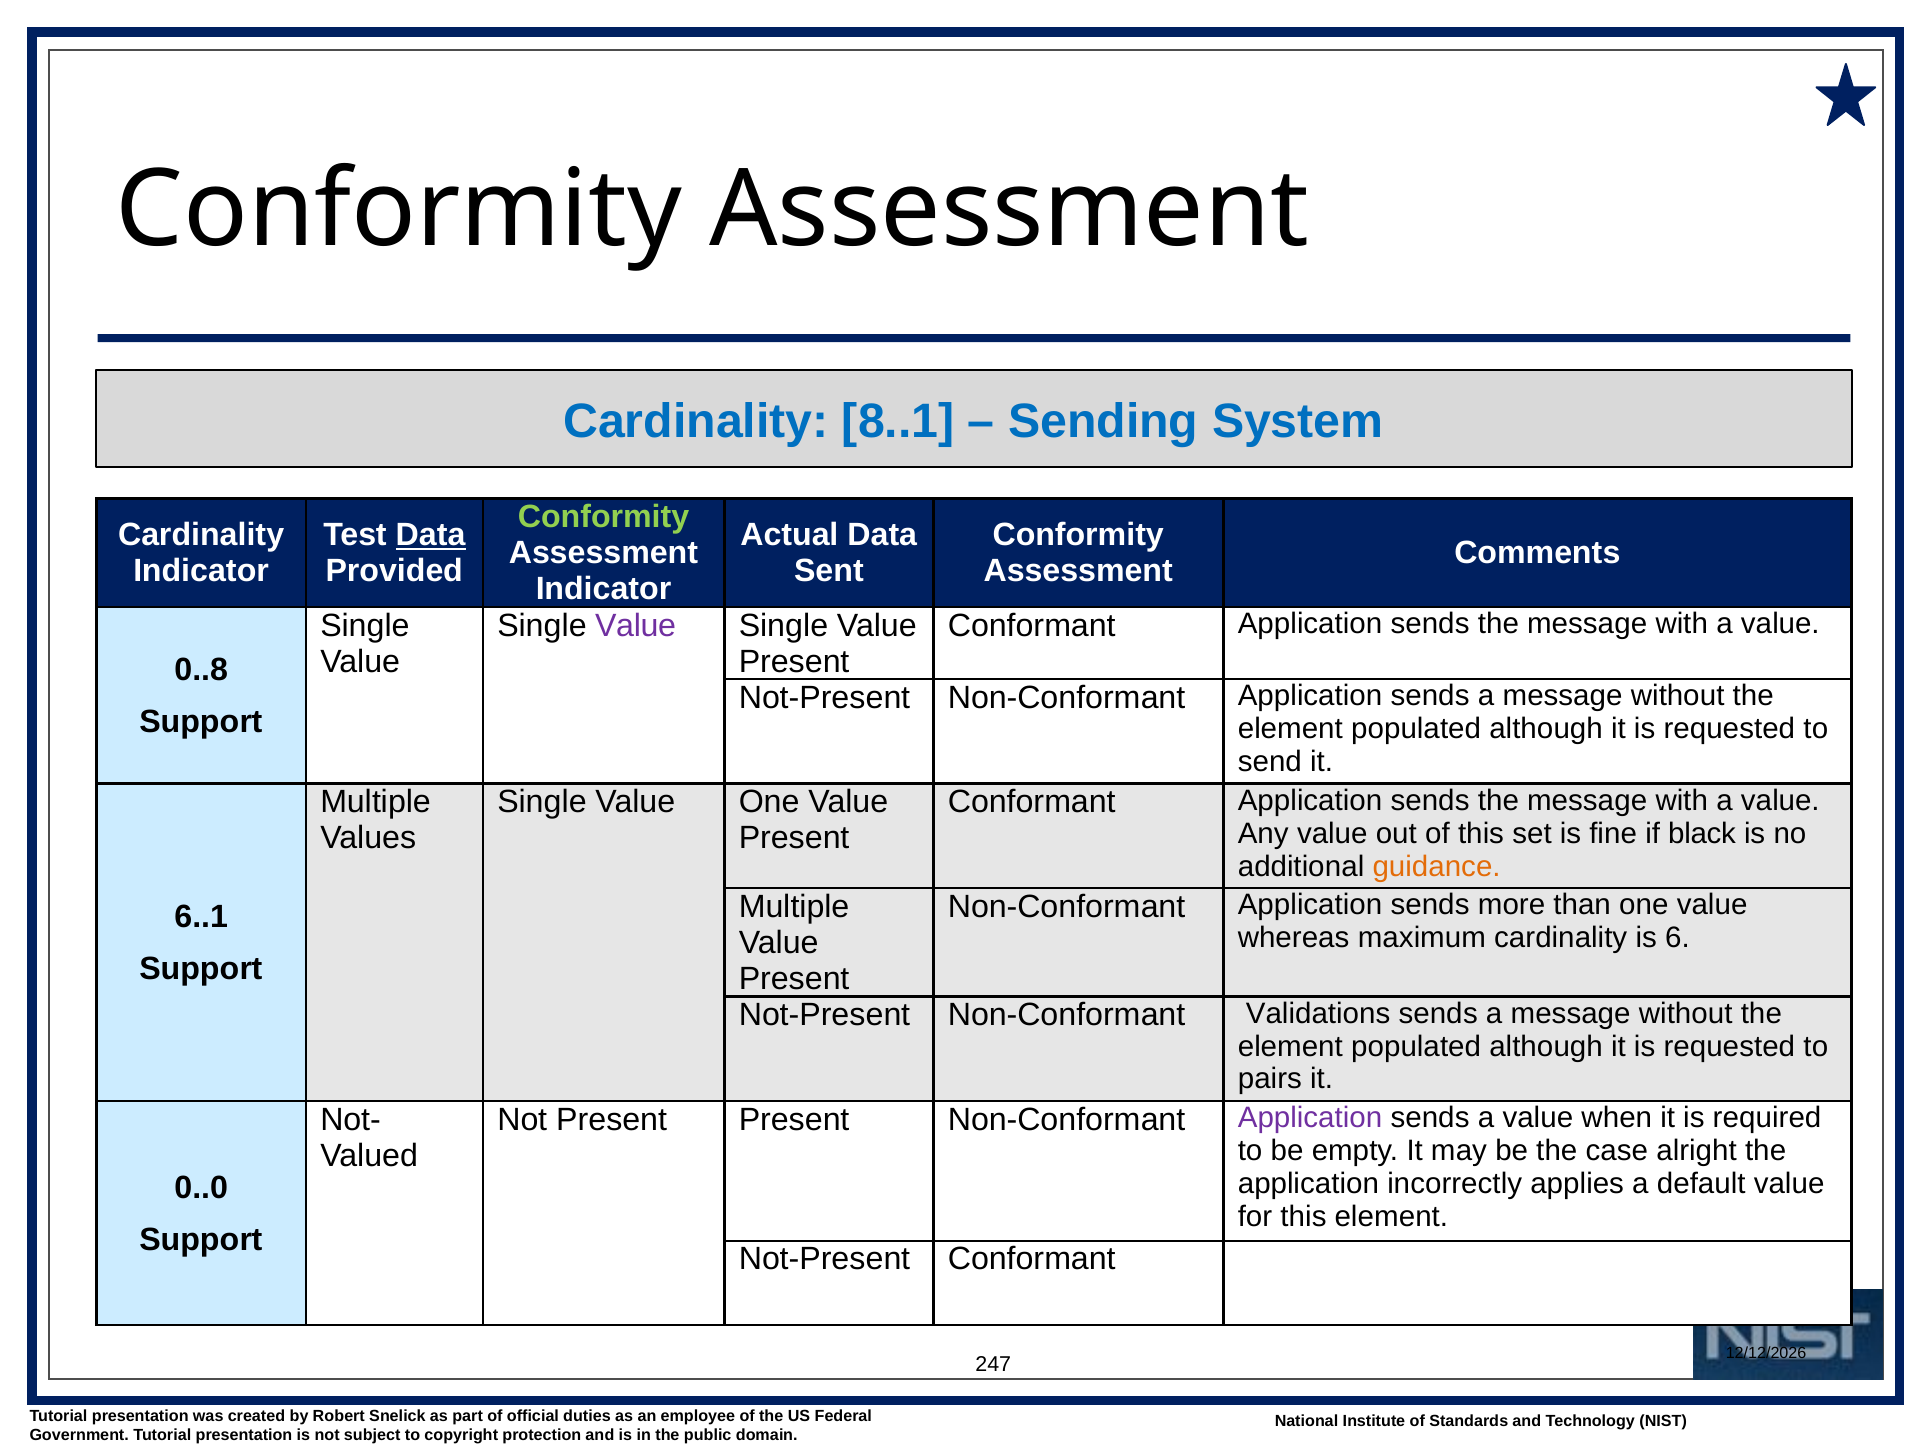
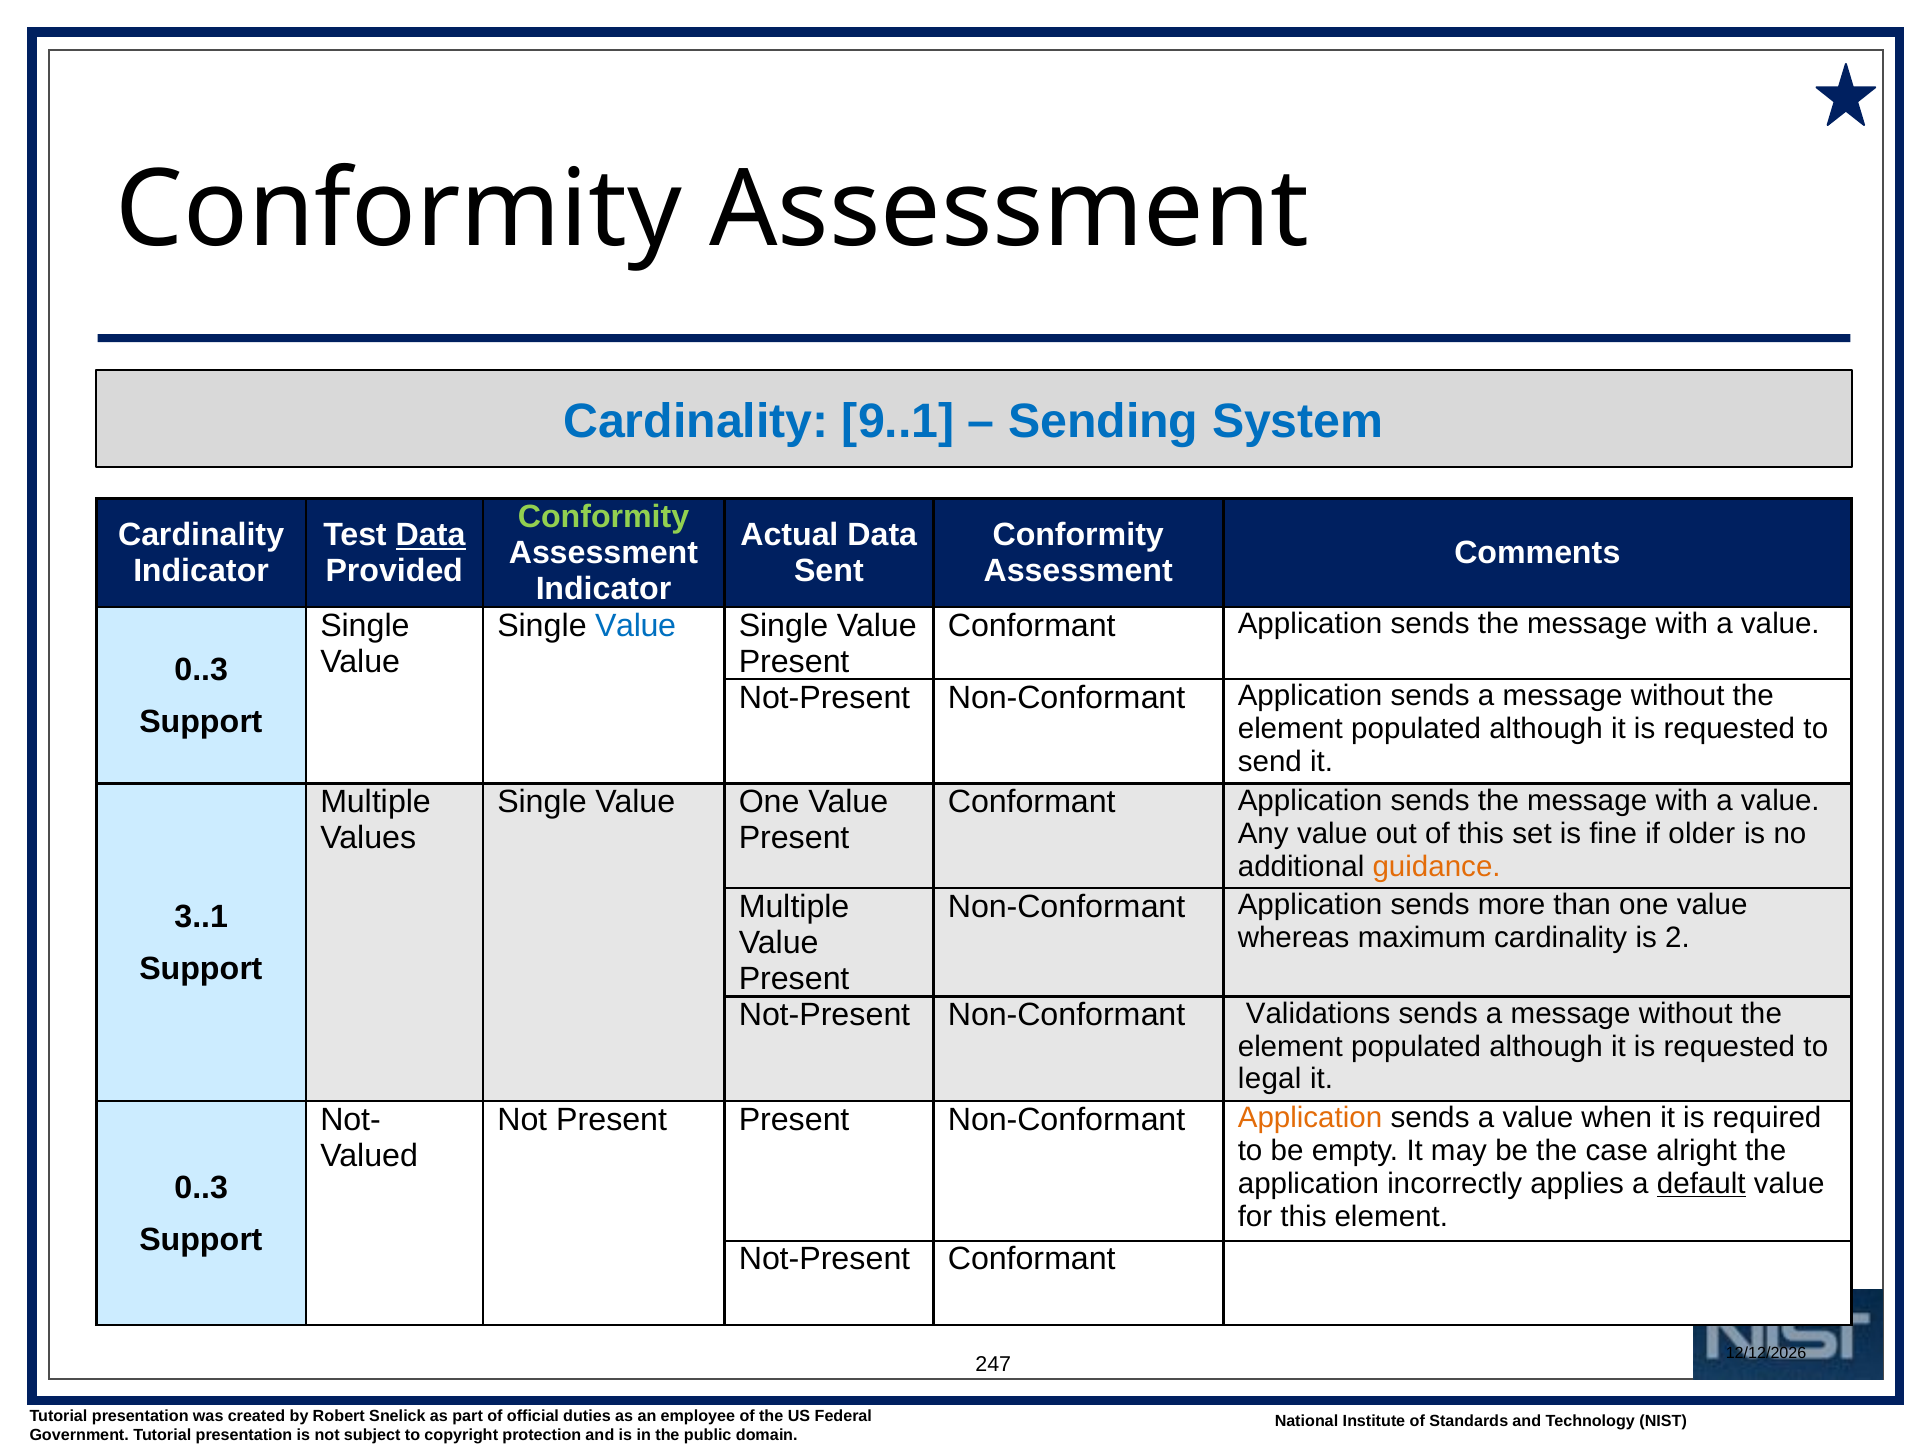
8..1: 8..1 -> 9..1
Value at (636, 625) colour: purple -> blue
0..8 at (201, 670): 0..8 -> 0..3
black: black -> older
6..1: 6..1 -> 3..1
6: 6 -> 2
pairs: pairs -> legal
Application at (1310, 1118) colour: purple -> orange
default underline: none -> present
0..0 at (201, 1188): 0..0 -> 0..3
